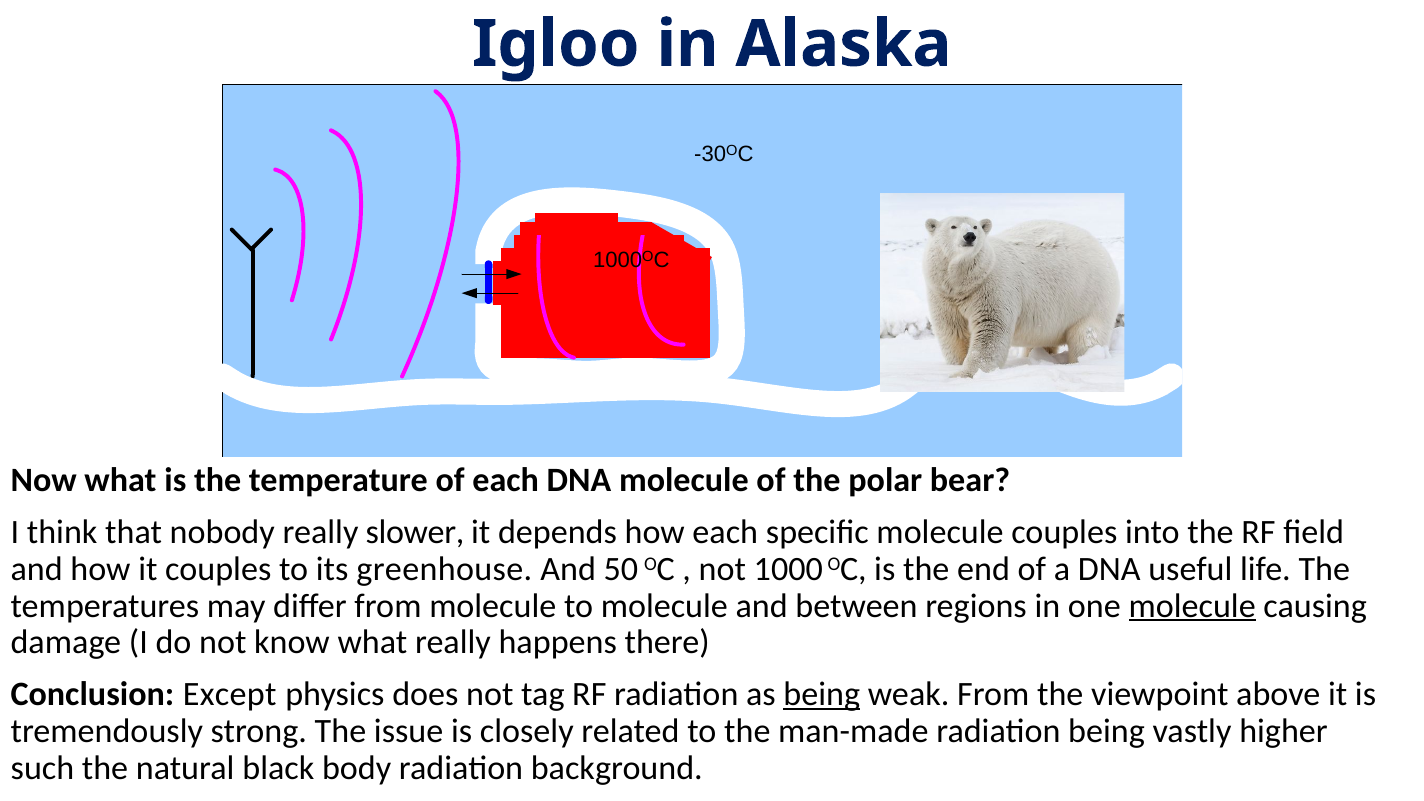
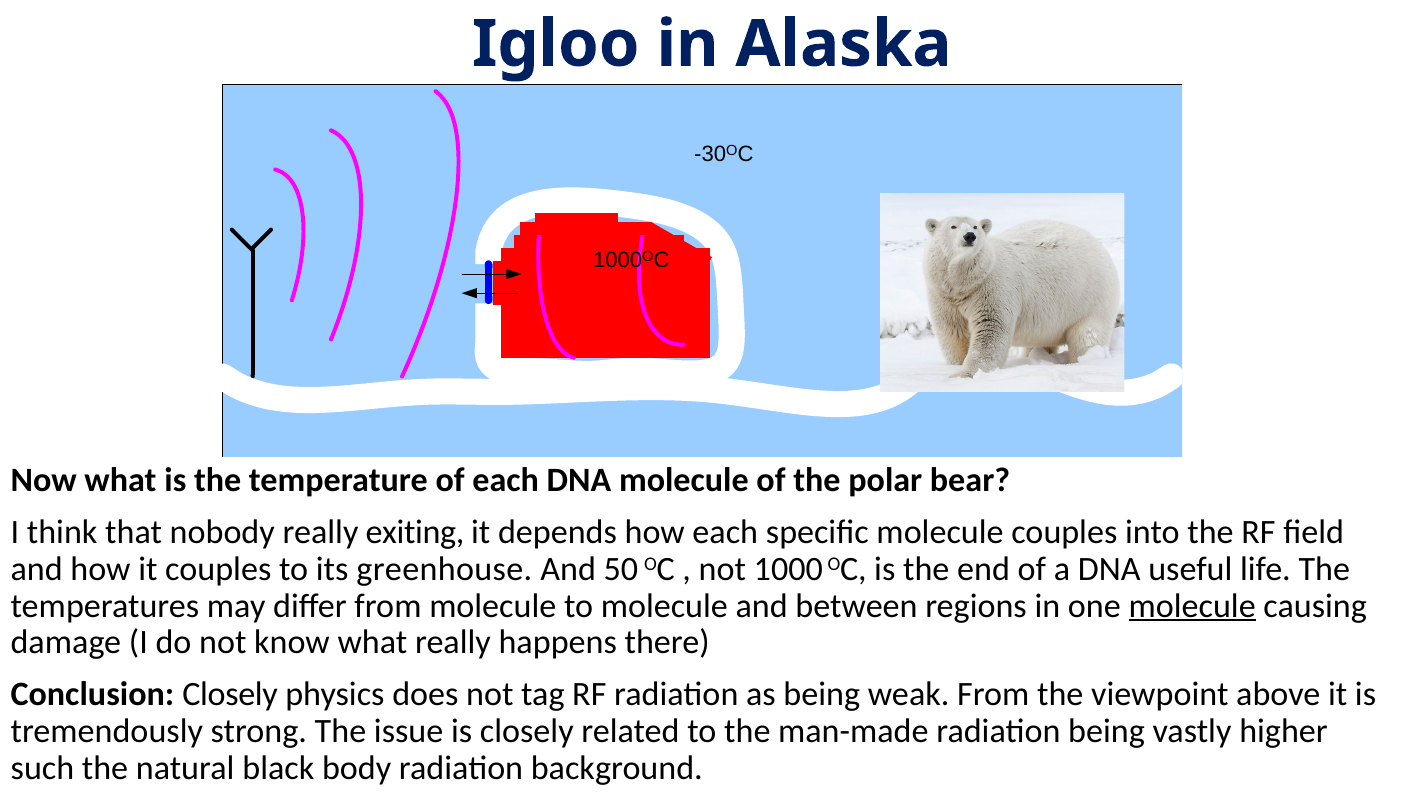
slower: slower -> exiting
Conclusion Except: Except -> Closely
being at (822, 694) underline: present -> none
